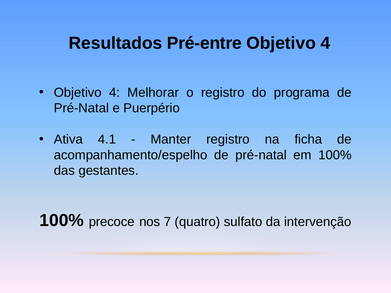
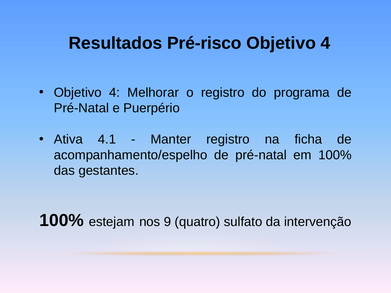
Pré-entre: Pré-entre -> Pré-risco
precoce: precoce -> estejam
7: 7 -> 9
